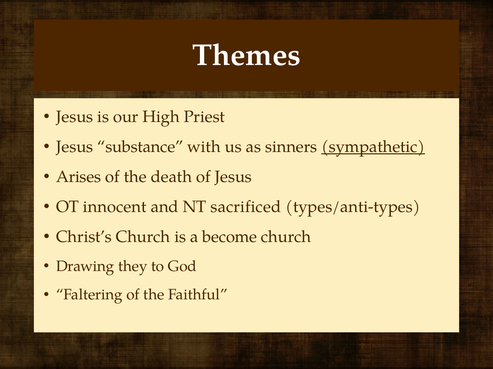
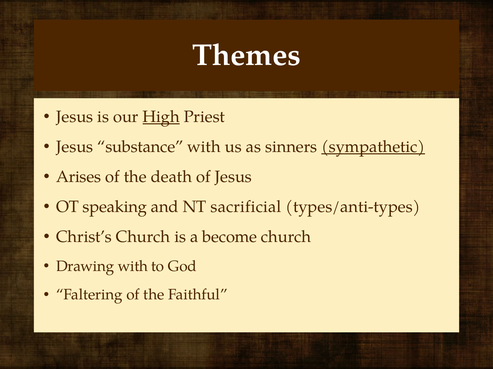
High underline: none -> present
innocent: innocent -> speaking
sacrificed: sacrificed -> sacrificial
Drawing they: they -> with
